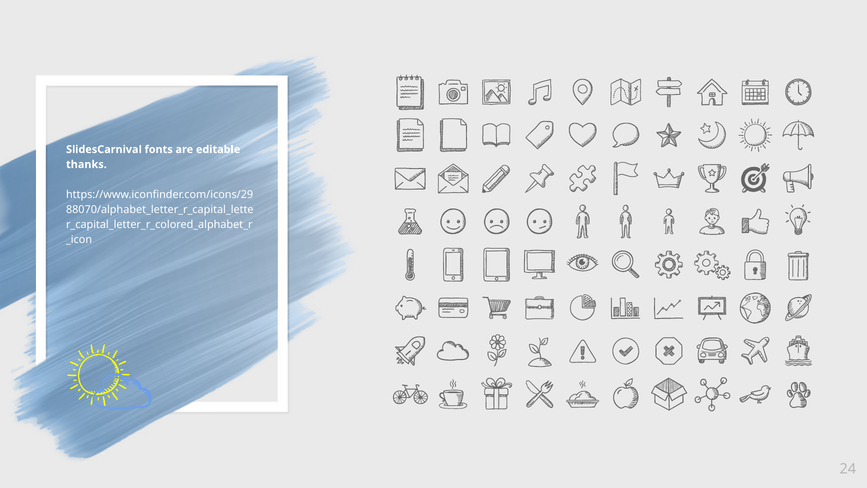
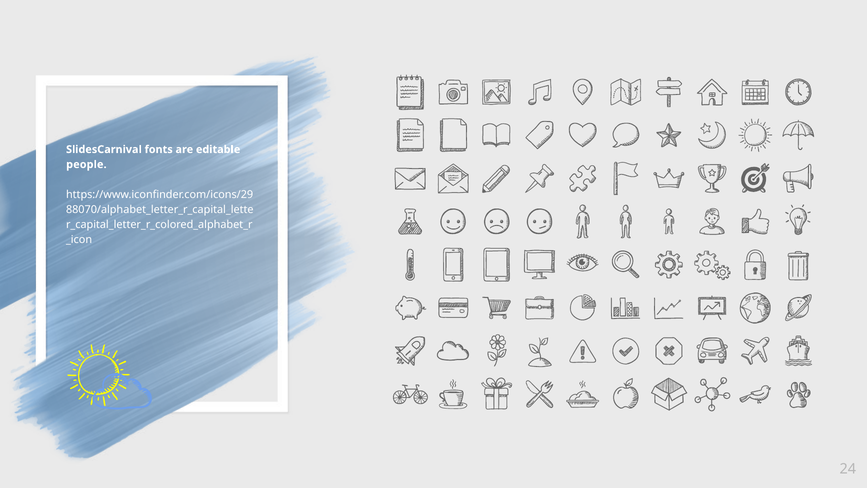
thanks: thanks -> people
